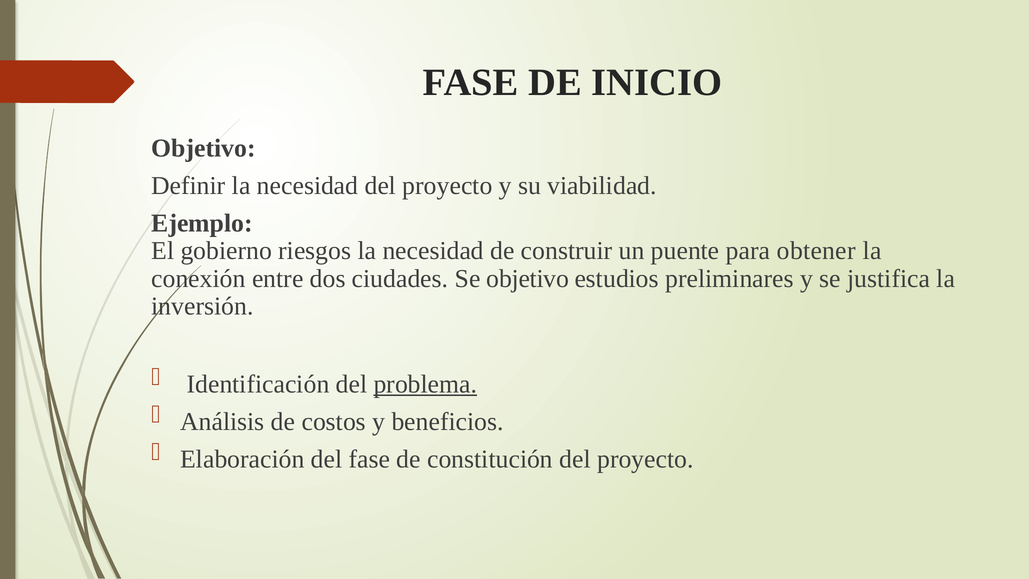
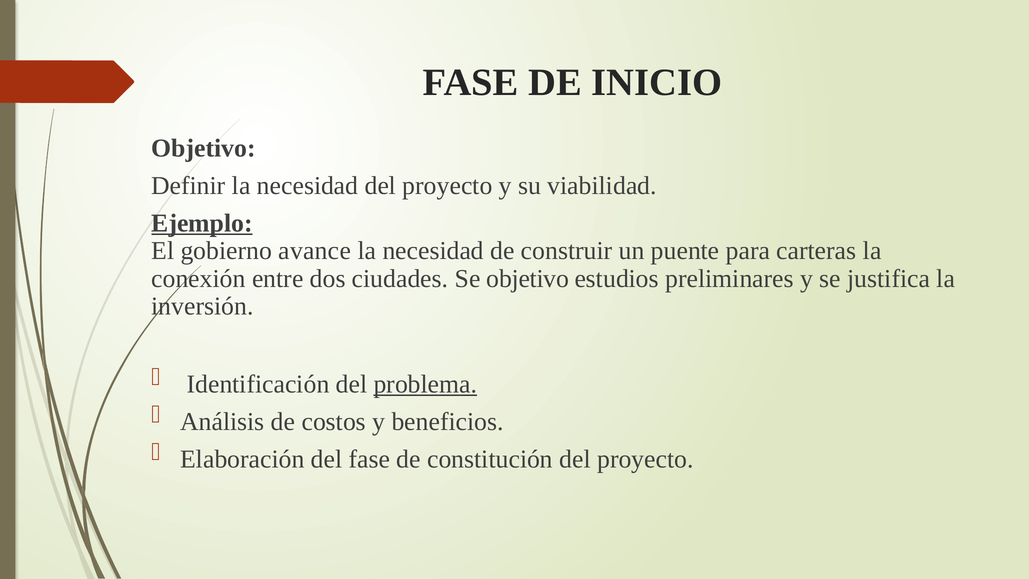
Ejemplo underline: none -> present
riesgos: riesgos -> avance
obtener: obtener -> carteras
